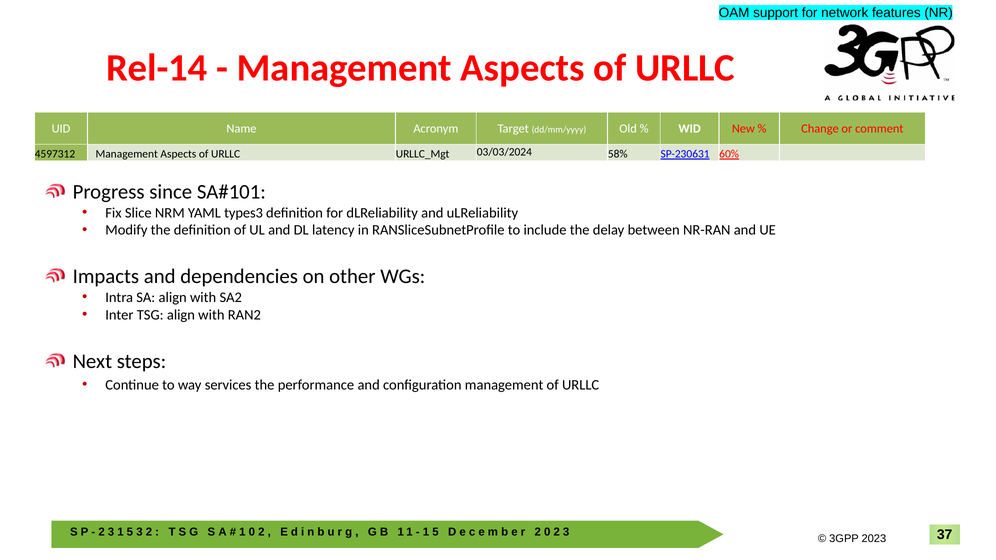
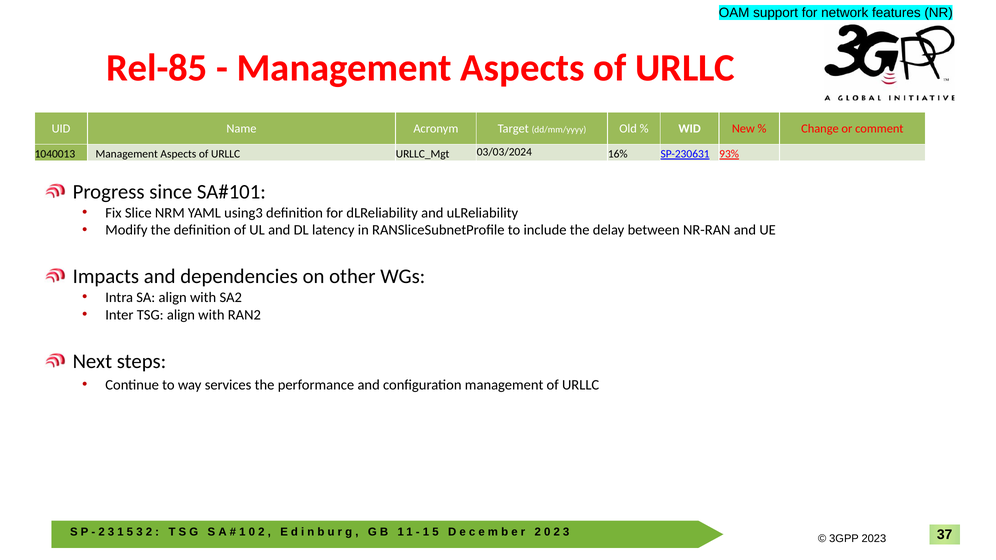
Rel-14: Rel-14 -> Rel-85
4597312: 4597312 -> 1040013
58%: 58% -> 16%
60%: 60% -> 93%
types3: types3 -> using3
